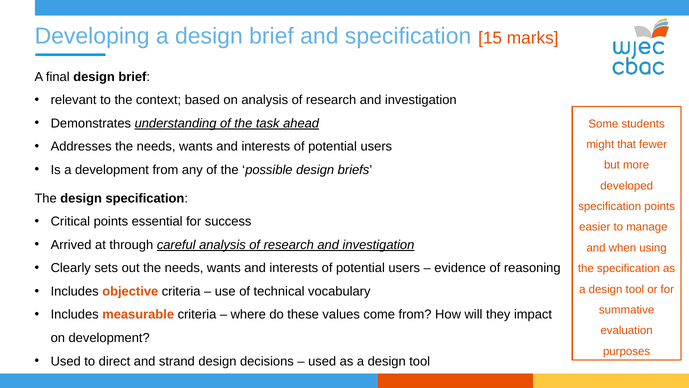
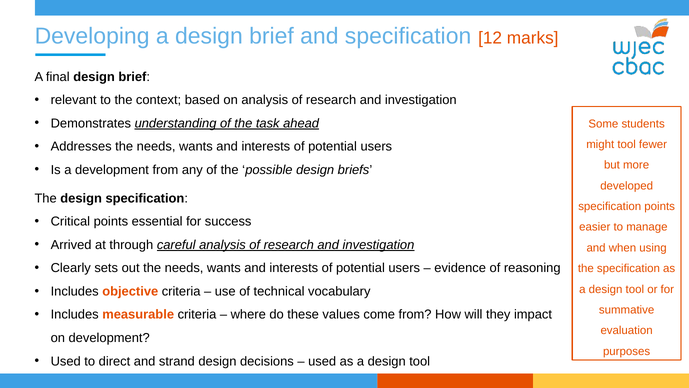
15: 15 -> 12
might that: that -> tool
